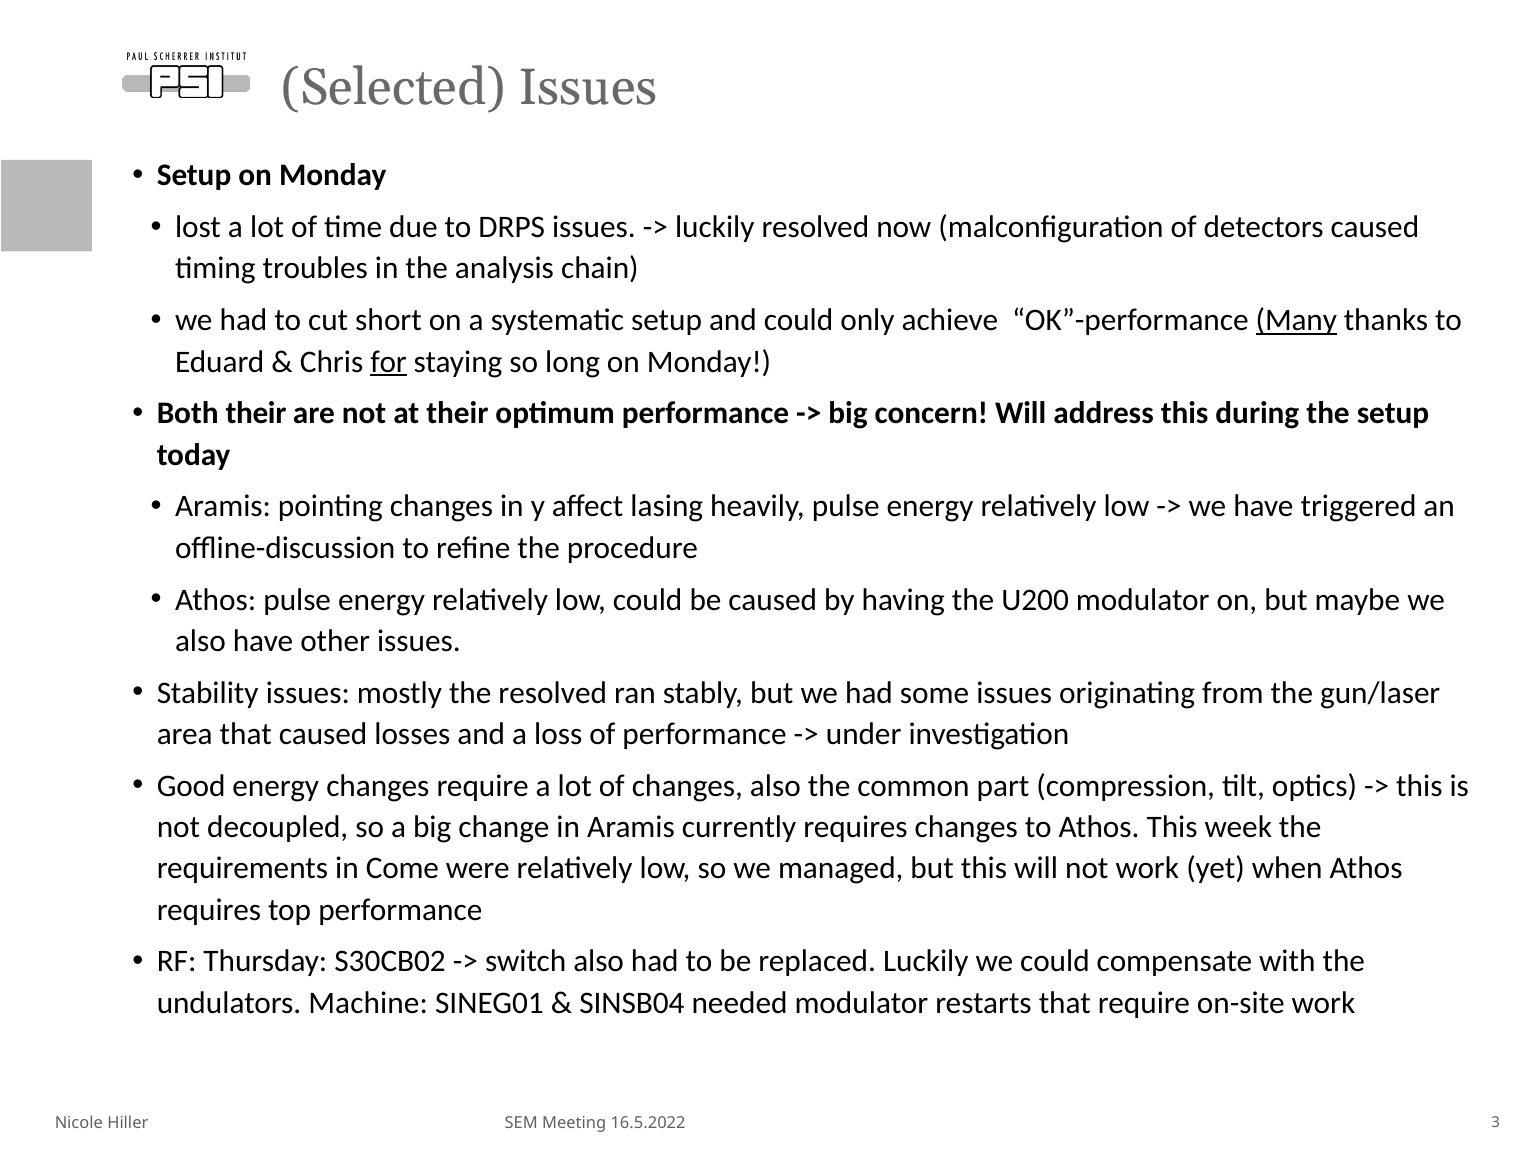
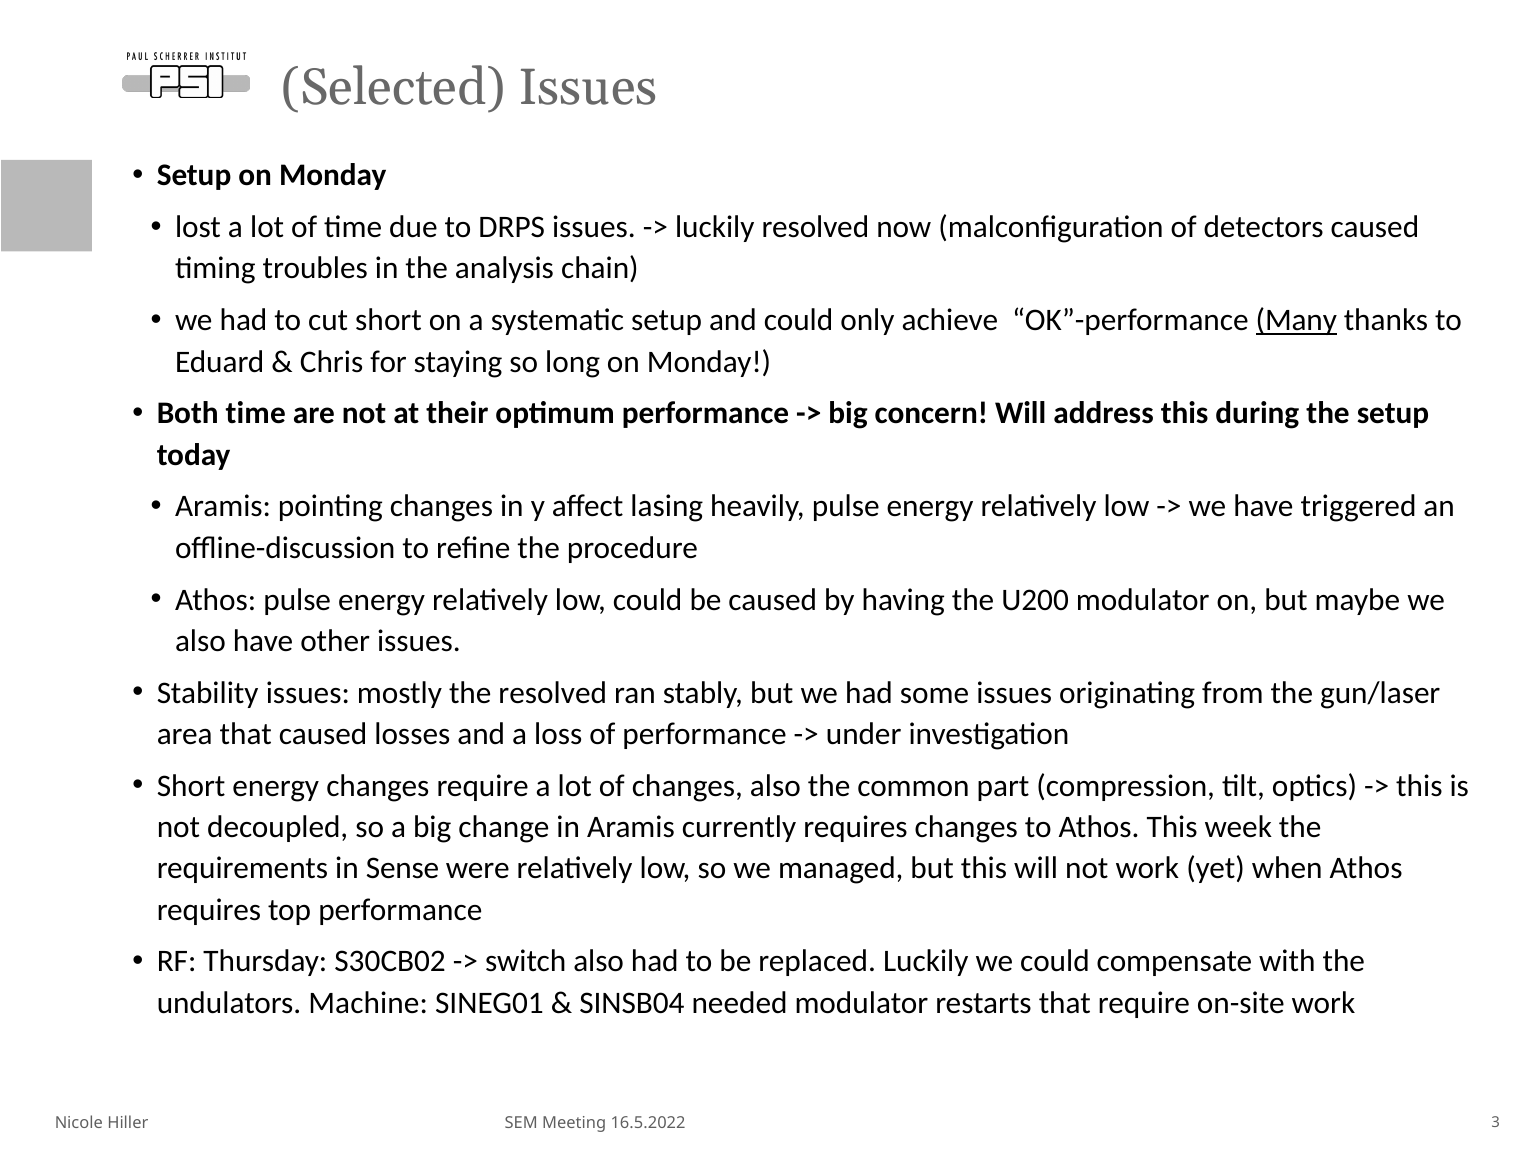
for underline: present -> none
Both their: their -> time
Good at (191, 786): Good -> Short
Come: Come -> Sense
